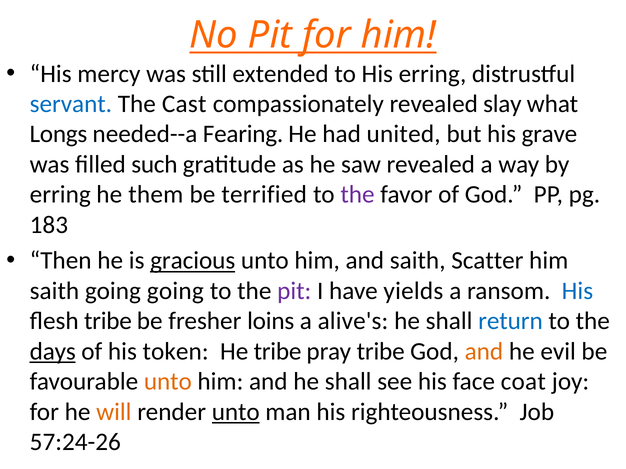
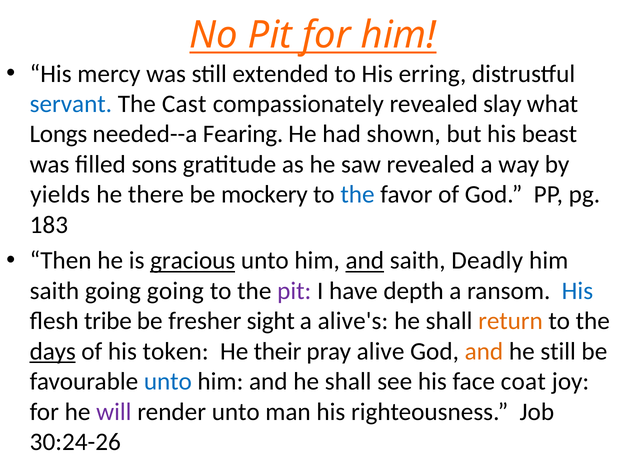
united: united -> shown
grave: grave -> beast
such: such -> sons
erring at (60, 195): erring -> yields
them: them -> there
terrified: terrified -> mockery
the at (358, 195) colour: purple -> blue
and at (365, 261) underline: none -> present
Scatter: Scatter -> Deadly
yields: yields -> depth
loins: loins -> sight
return colour: blue -> orange
He tribe: tribe -> their
pray tribe: tribe -> alive
he evil: evil -> still
unto at (168, 382) colour: orange -> blue
will colour: orange -> purple
unto at (236, 412) underline: present -> none
57:24-26: 57:24-26 -> 30:24-26
